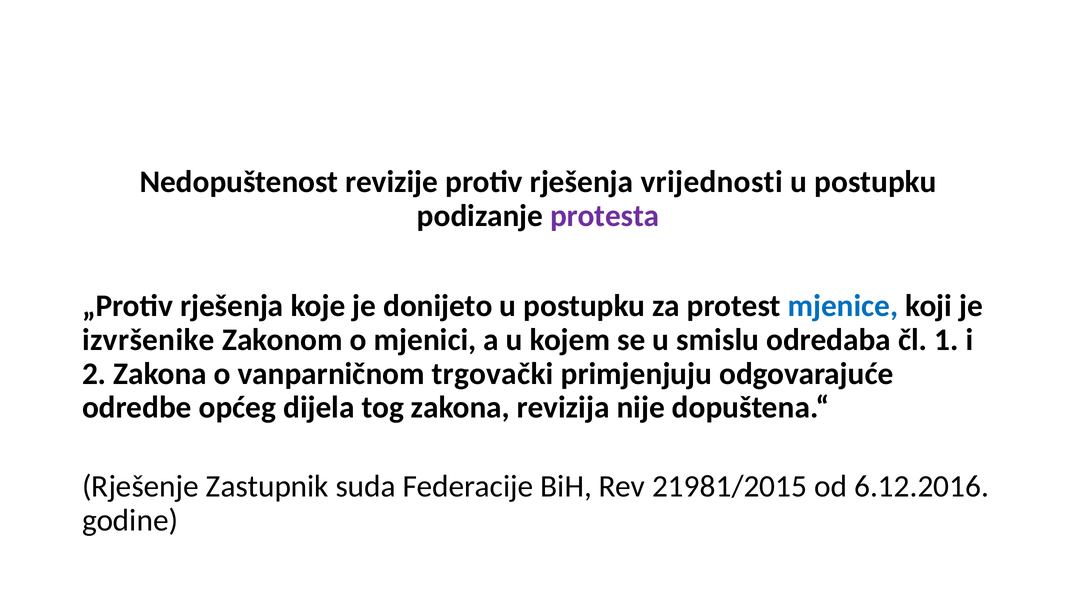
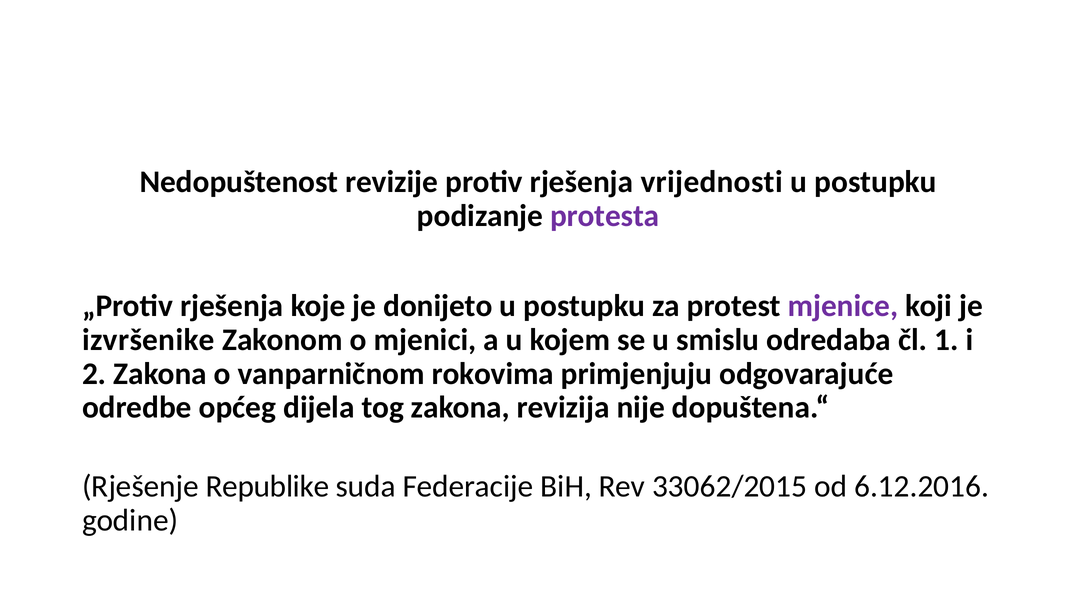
mjenice colour: blue -> purple
trgovački: trgovački -> rokovima
Zastupnik: Zastupnik -> Republike
21981/2015: 21981/2015 -> 33062/2015
